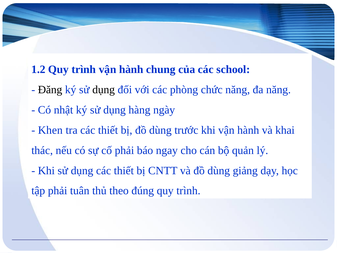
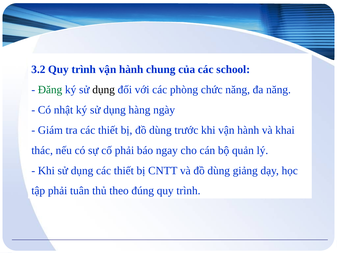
1.2: 1.2 -> 3.2
Đăng colour: black -> green
Khen: Khen -> Giám
